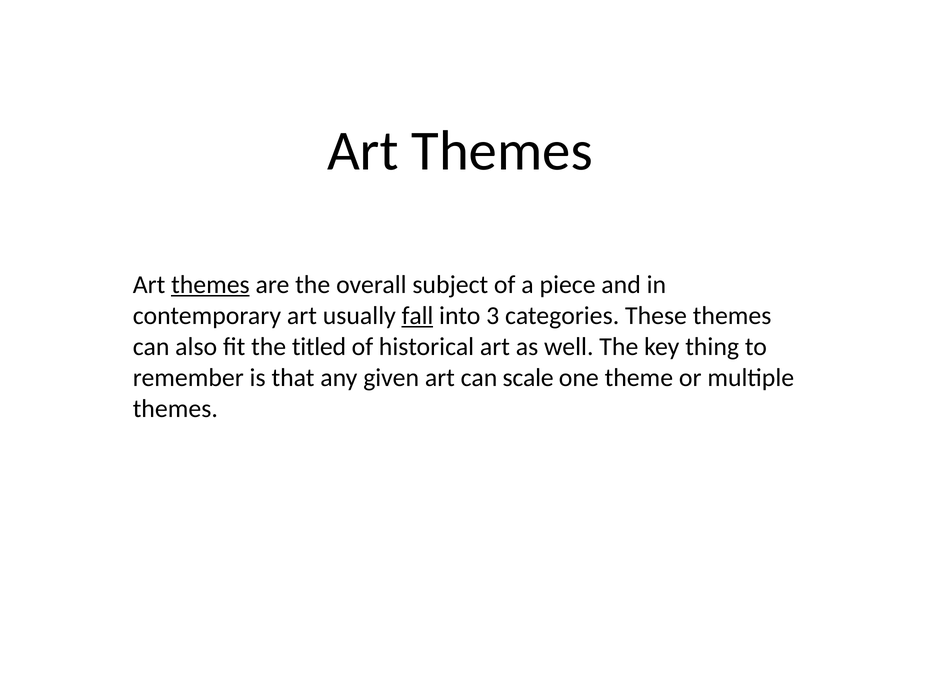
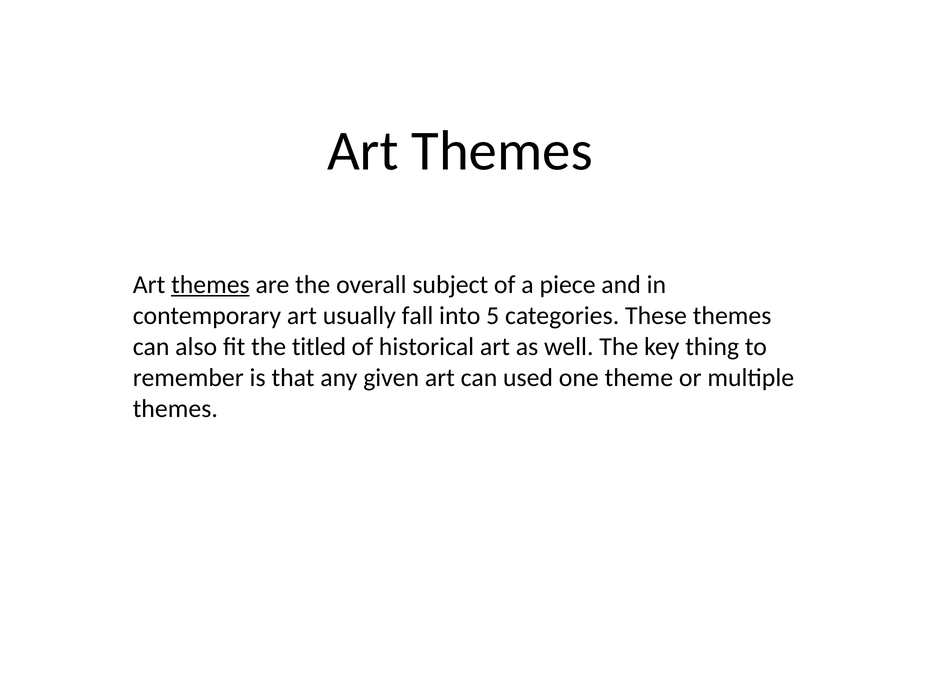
fall underline: present -> none
3: 3 -> 5
scale: scale -> used
